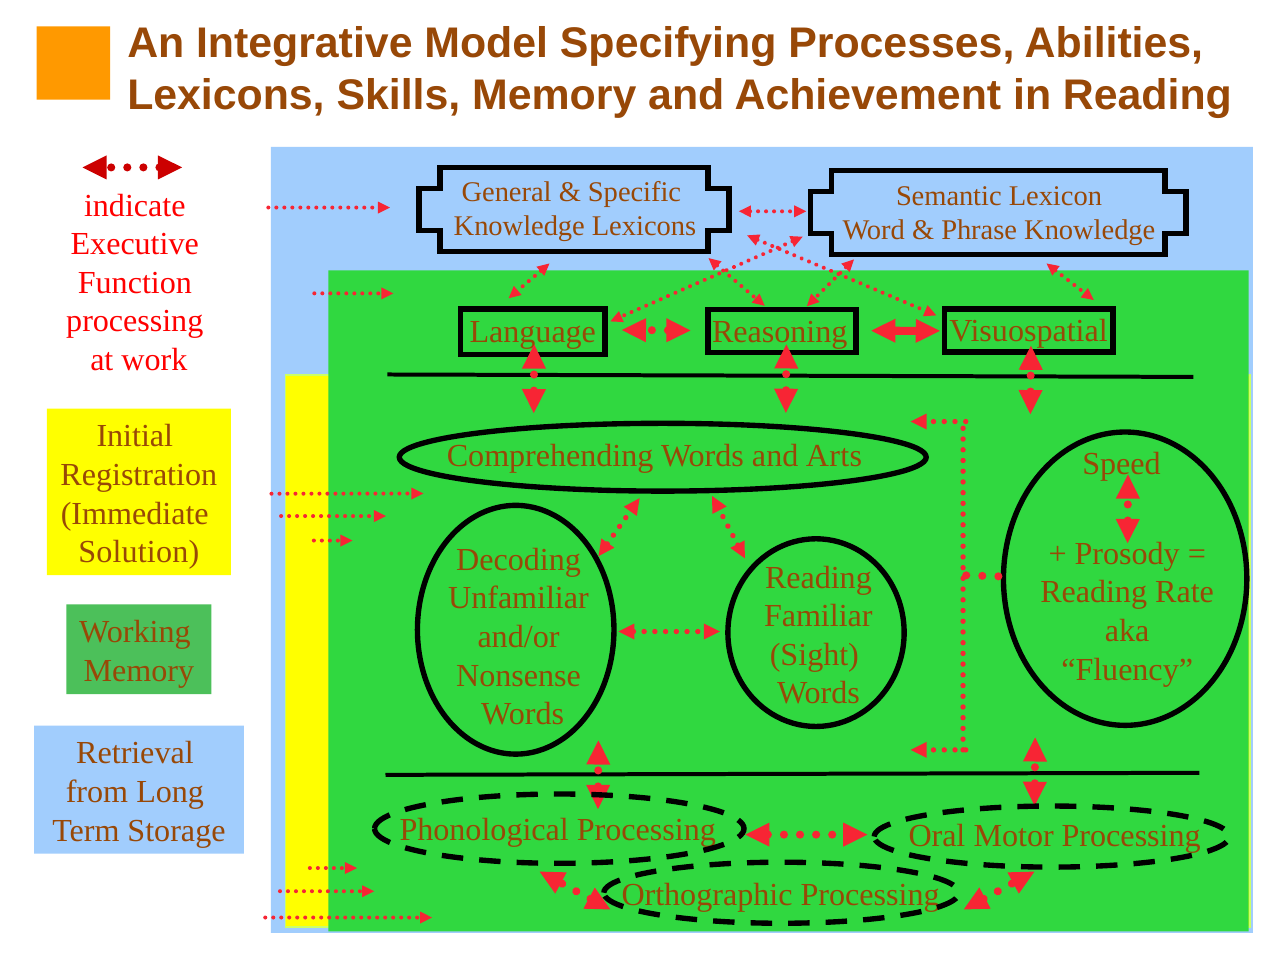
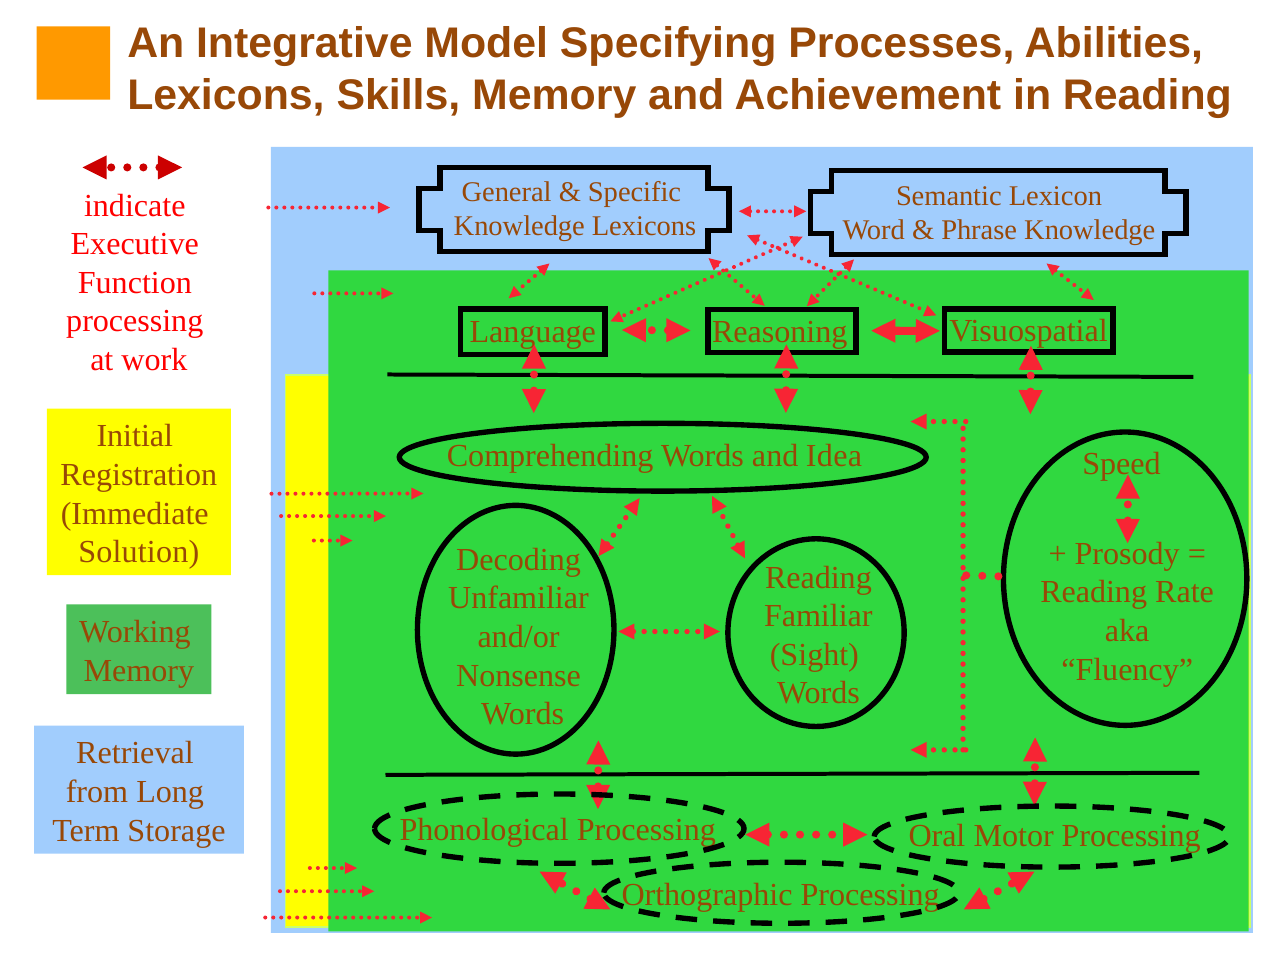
Arts: Arts -> Idea
